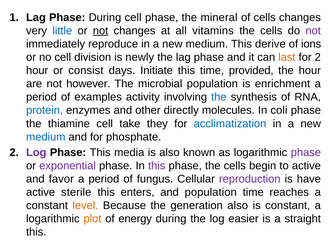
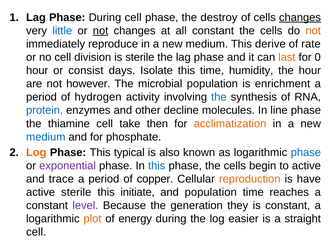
mineral: mineral -> destroy
changes at (300, 17) underline: none -> present
all vitamins: vitamins -> constant
not at (313, 31) colour: purple -> orange
ions: ions -> rate
is newly: newly -> sterile
for 2: 2 -> 0
Initiate: Initiate -> Isolate
provided: provided -> humidity
examples: examples -> hydrogen
directly: directly -> decline
coli: coli -> line
they: they -> then
acclimatization colour: blue -> orange
Log at (36, 152) colour: purple -> orange
media: media -> typical
phase at (306, 152) colour: purple -> blue
this at (157, 166) colour: purple -> blue
favor: favor -> trace
fungus: fungus -> copper
reproduction colour: purple -> orange
enters: enters -> initiate
level colour: orange -> purple
generation also: also -> they
this at (36, 232): this -> cell
